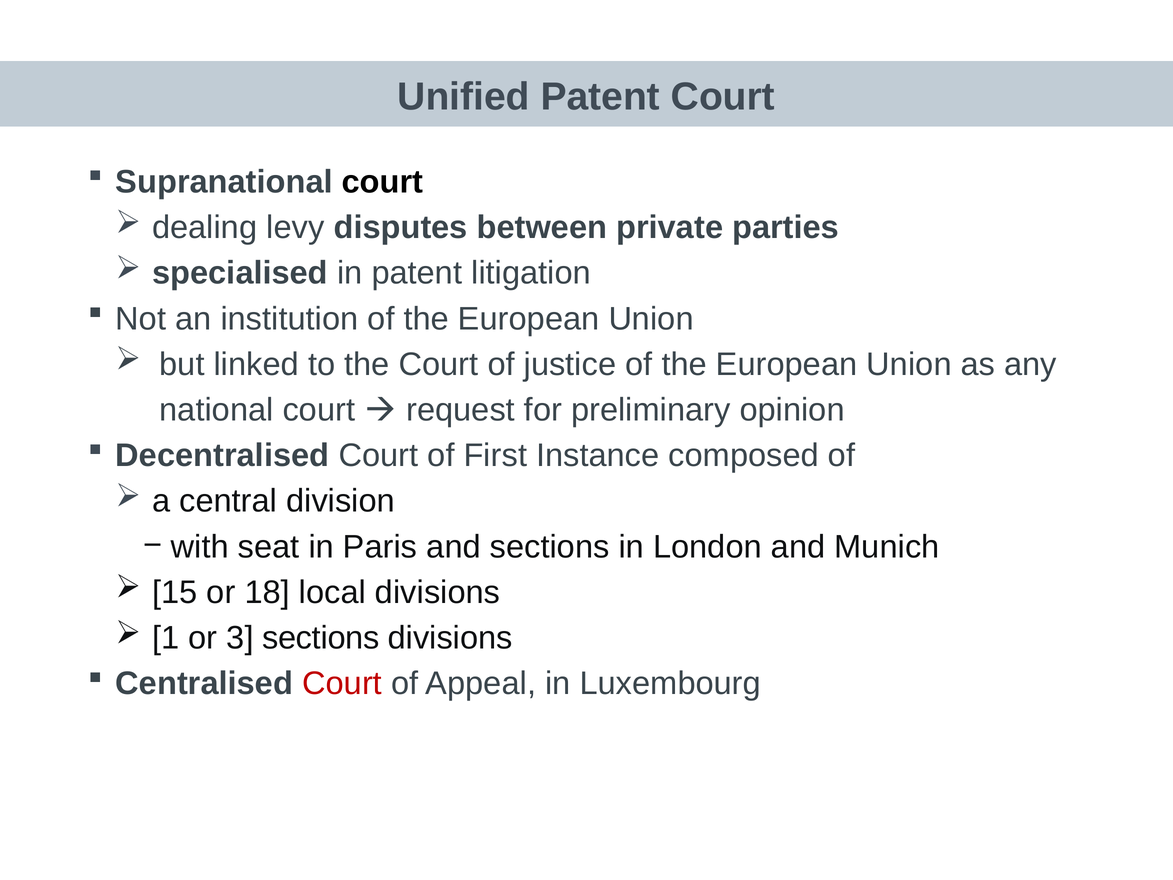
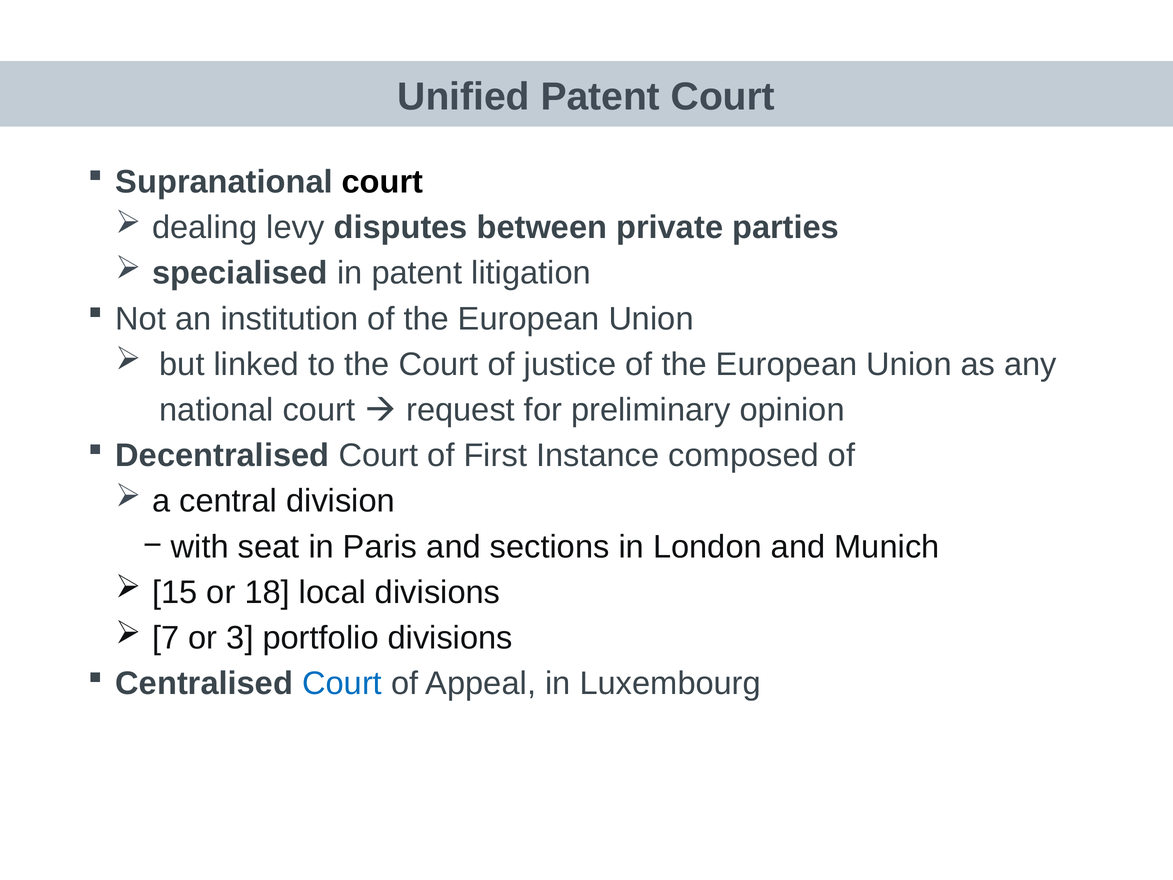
1: 1 -> 7
3 sections: sections -> portfolio
Court at (342, 683) colour: red -> blue
